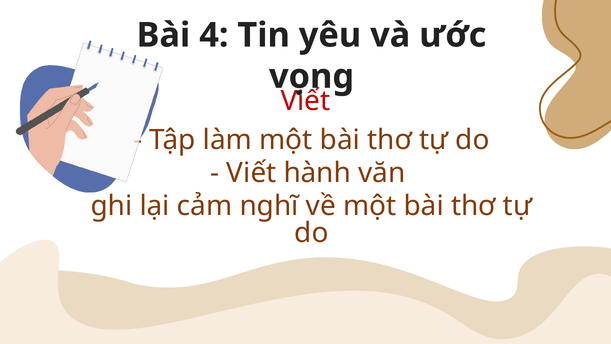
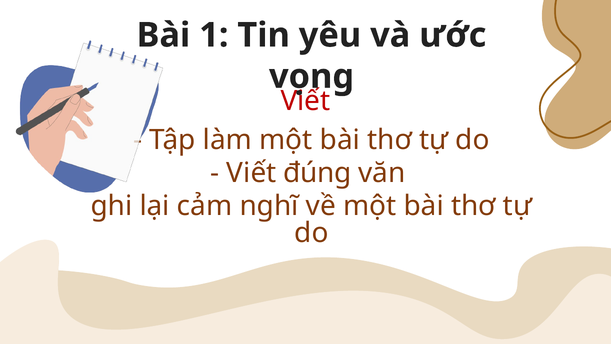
4: 4 -> 1
hành: hành -> đúng
